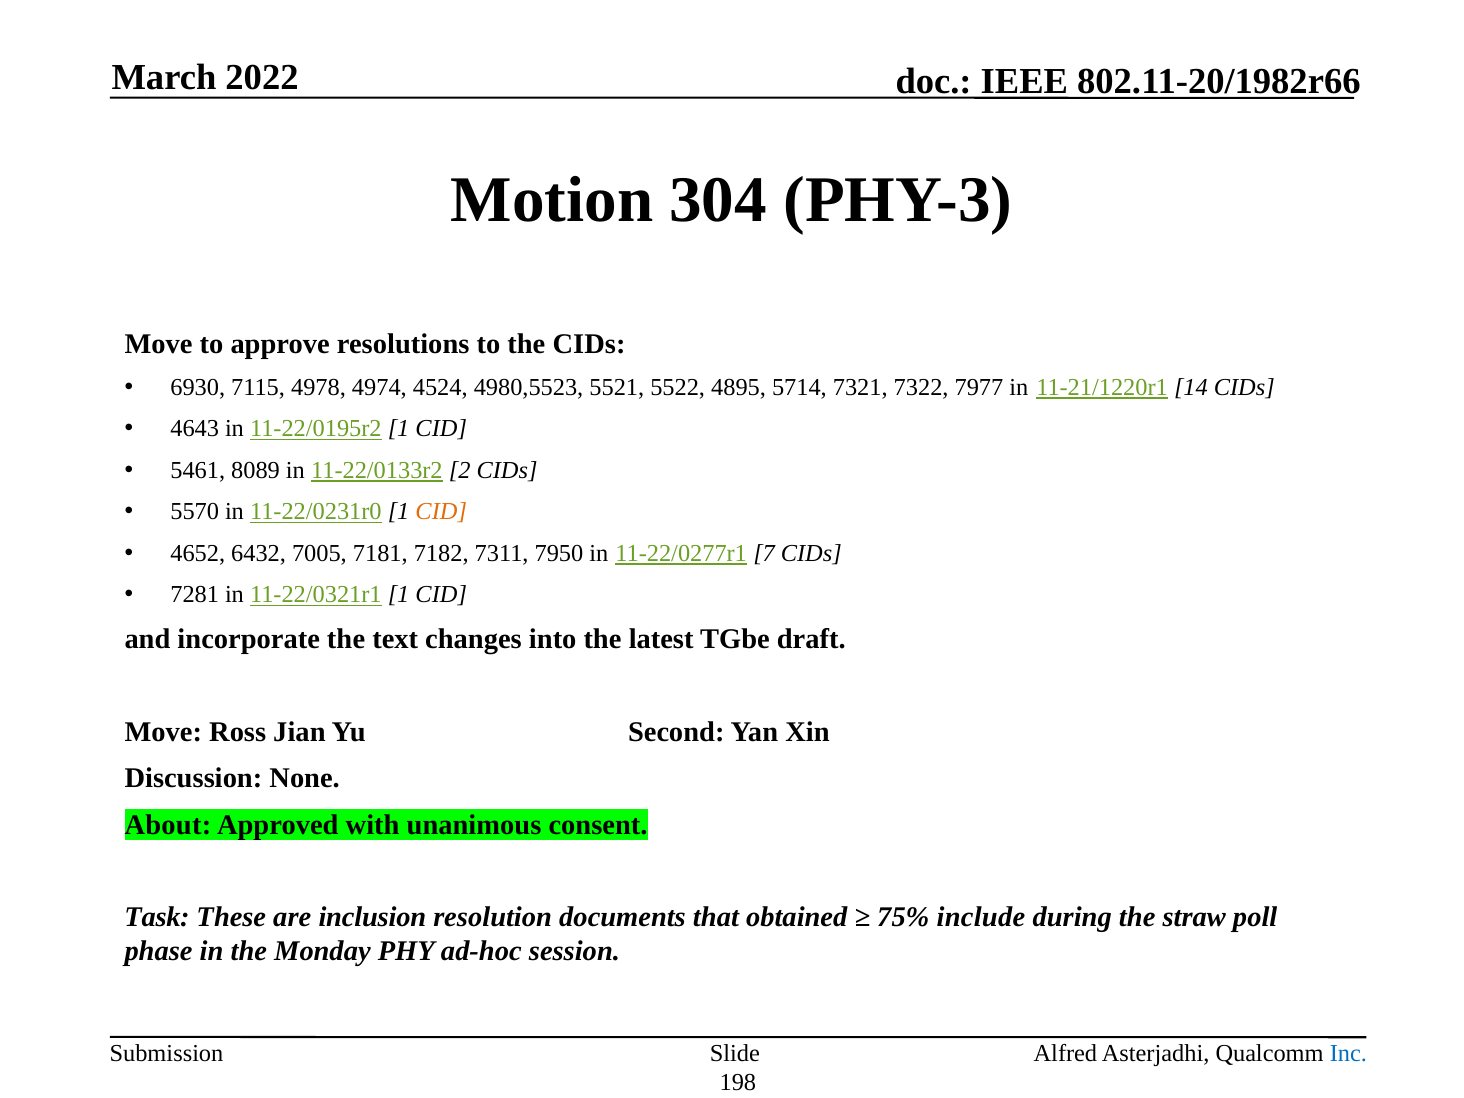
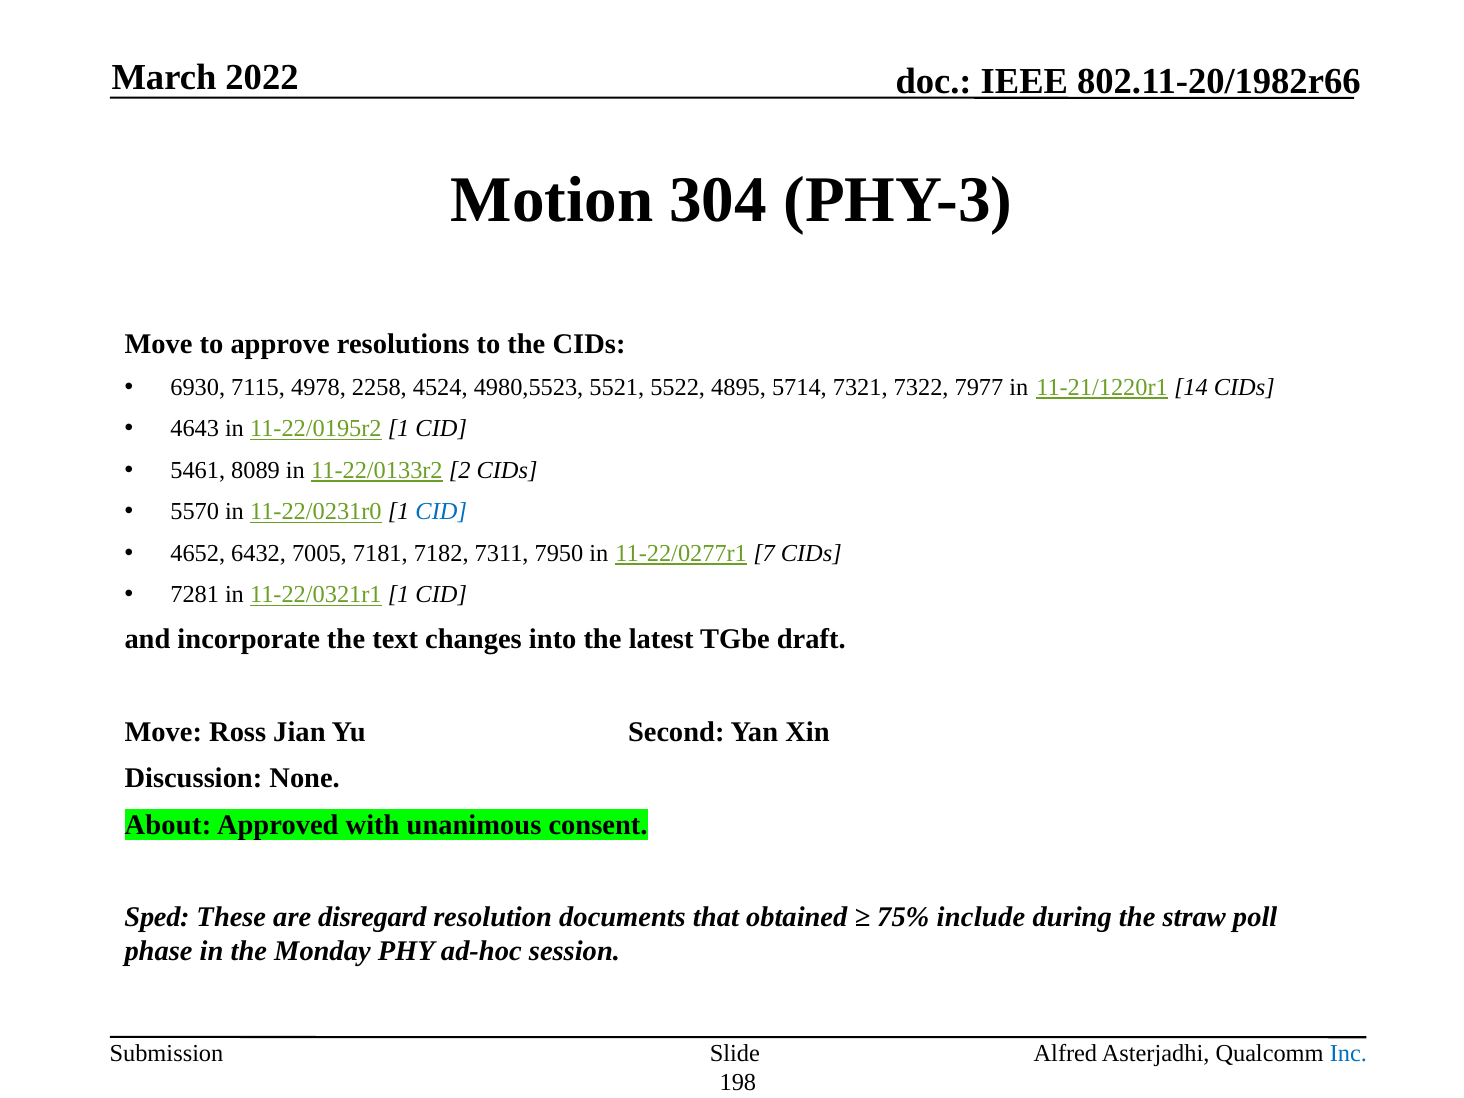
4974: 4974 -> 2258
CID at (441, 512) colour: orange -> blue
Task: Task -> Sped
inclusion: inclusion -> disregard
